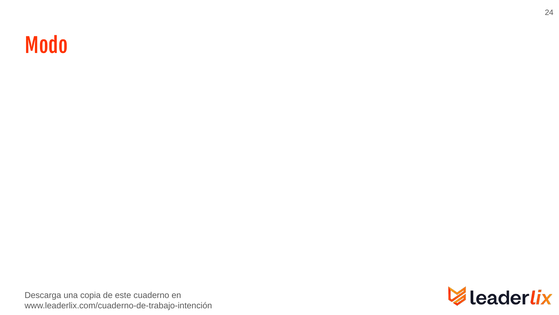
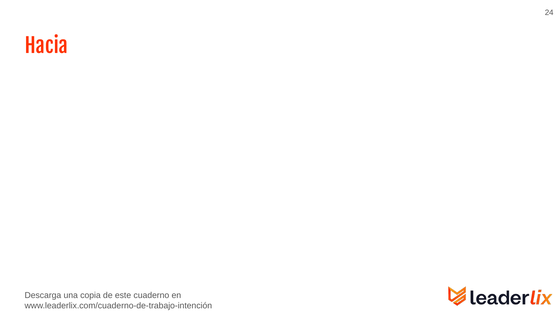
Modo: Modo -> Hacia
